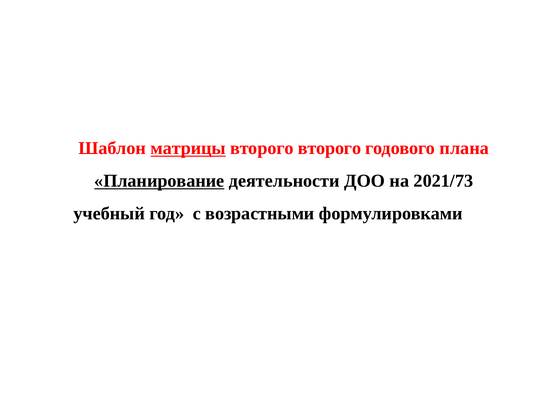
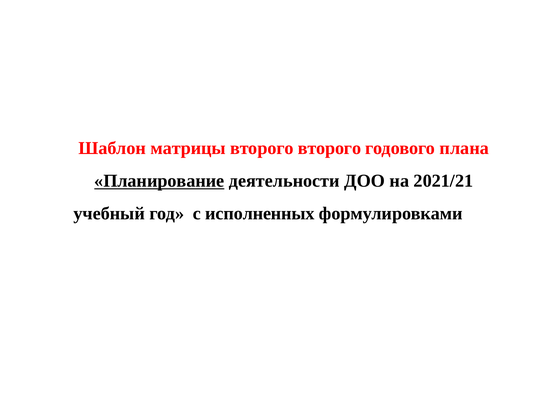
матрицы underline: present -> none
2021/73: 2021/73 -> 2021/21
возрастными: возрастными -> исполненных
